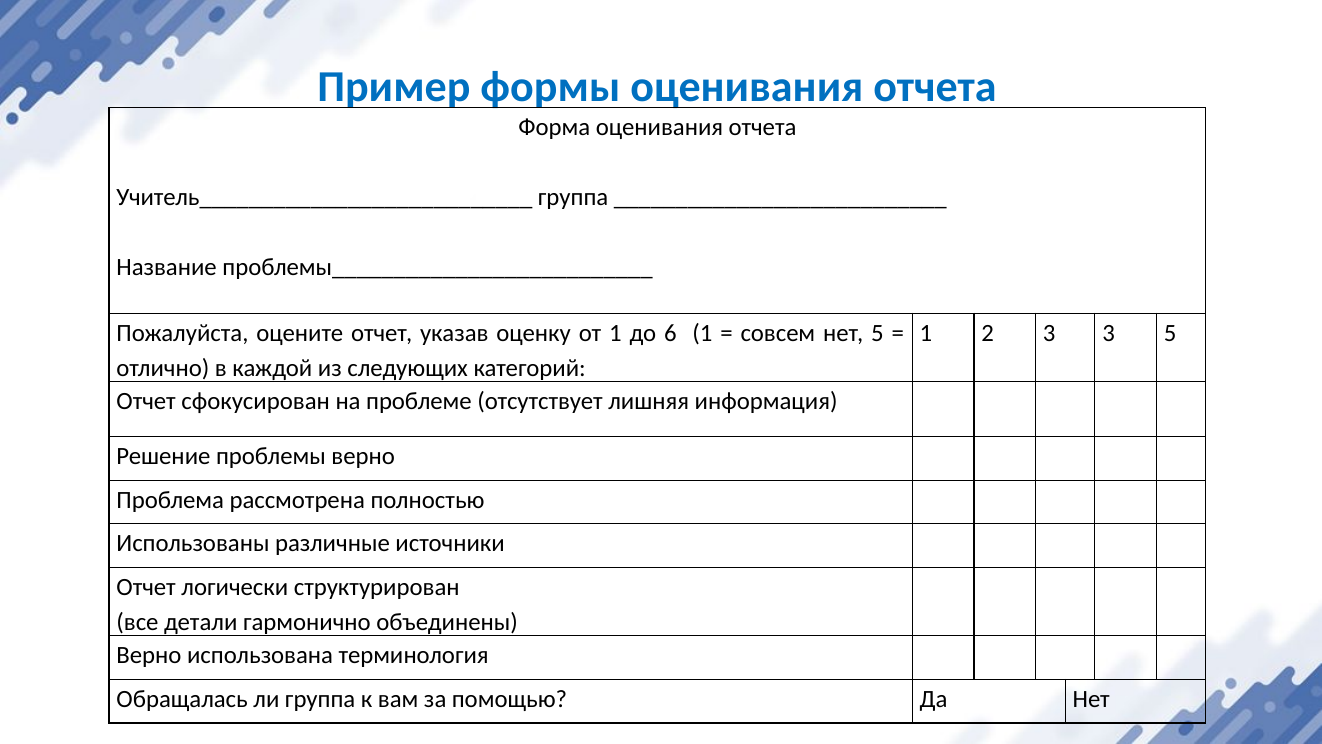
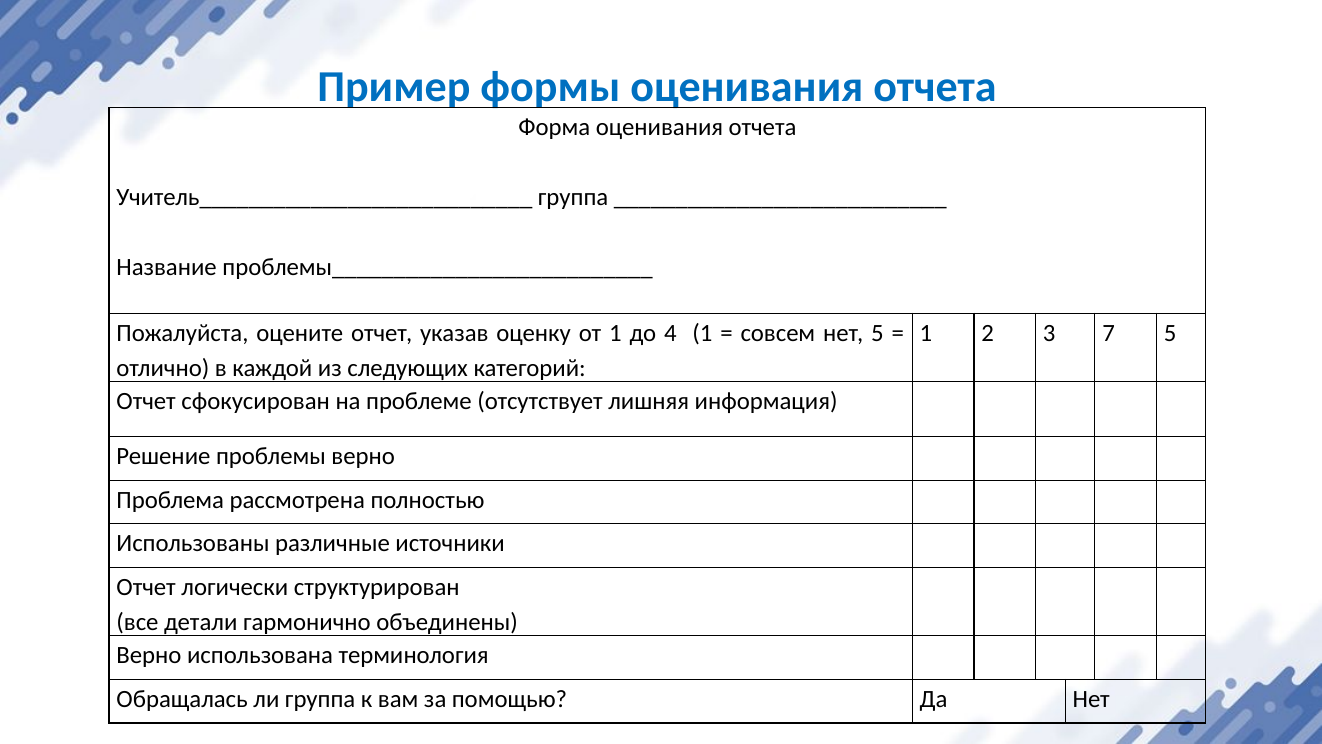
6: 6 -> 4
3 3: 3 -> 7
